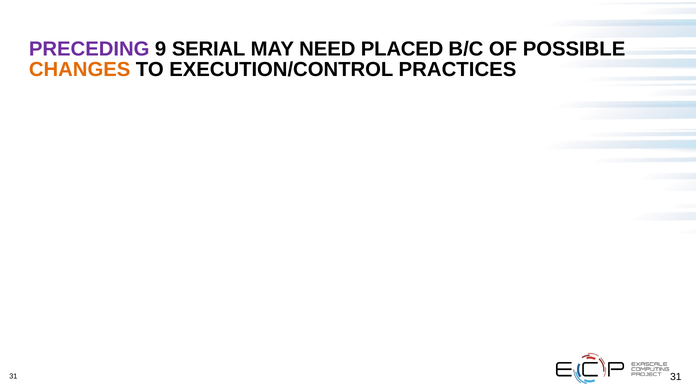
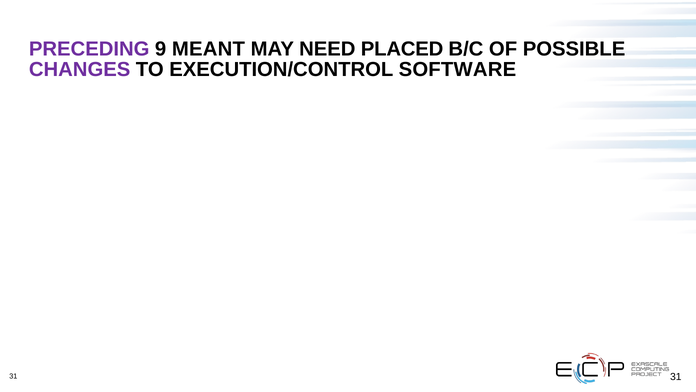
SERIAL: SERIAL -> MEANT
CHANGES colour: orange -> purple
PRACTICES: PRACTICES -> SOFTWARE
